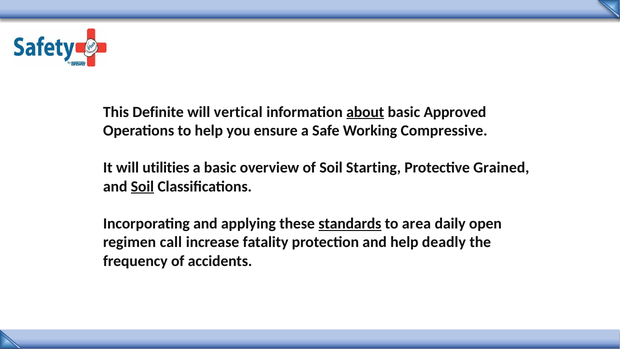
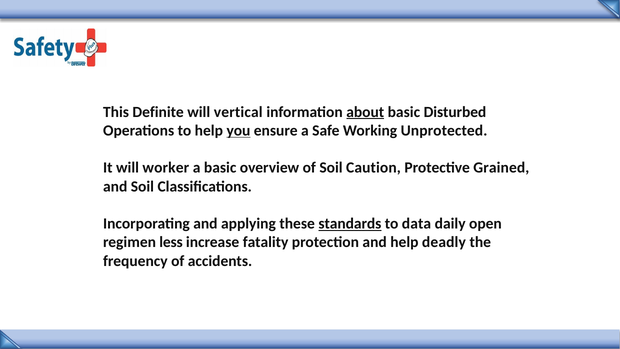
Approved: Approved -> Disturbed
you underline: none -> present
Compressive: Compressive -> Unprotected
utilities: utilities -> worker
Starting: Starting -> Caution
Soil at (142, 186) underline: present -> none
area: area -> data
call: call -> less
